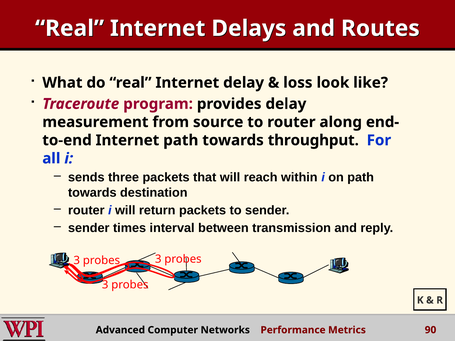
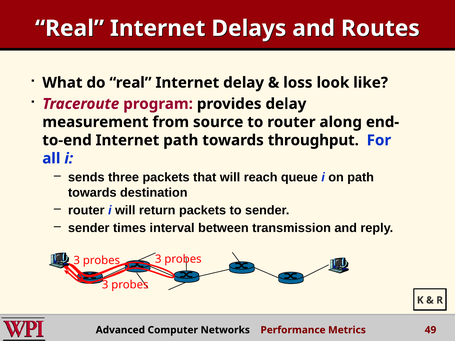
within: within -> queue
90: 90 -> 49
